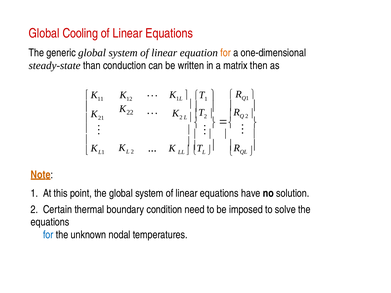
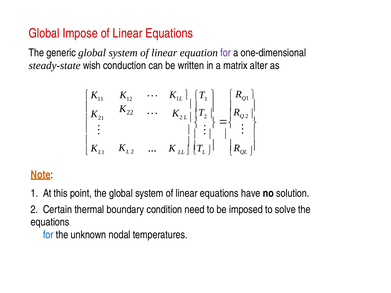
Cooling: Cooling -> Impose
for at (226, 53) colour: orange -> purple
than: than -> wish
then: then -> alter
